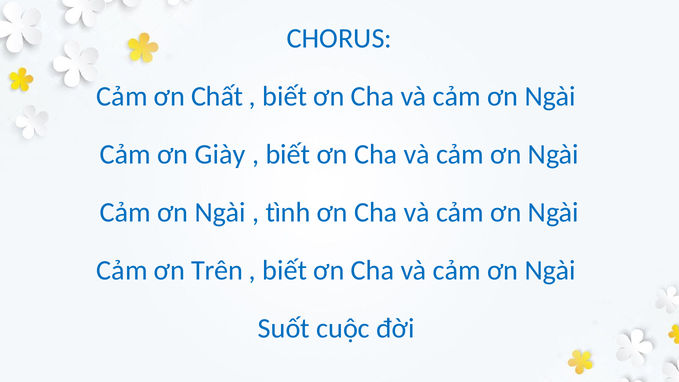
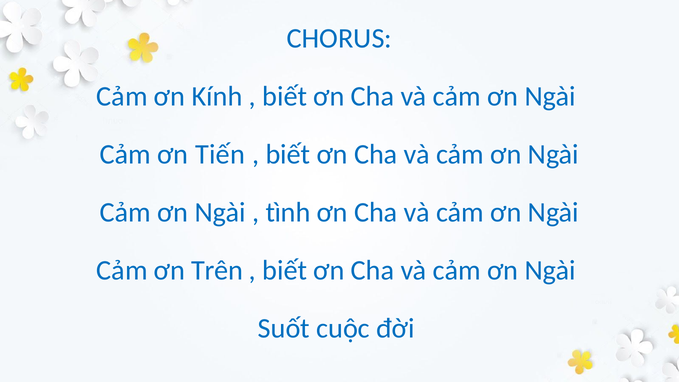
Chất: Chất -> Kính
Giày: Giày -> Tiến
